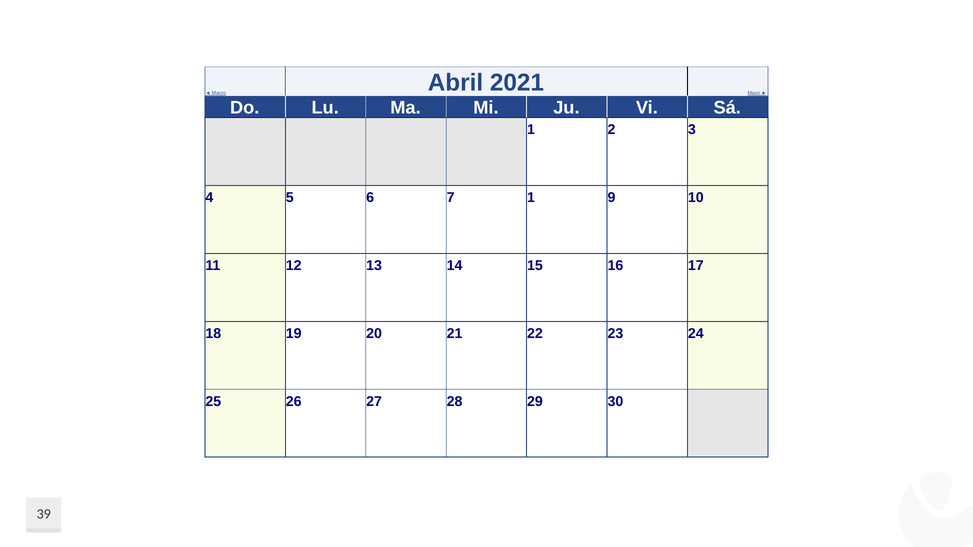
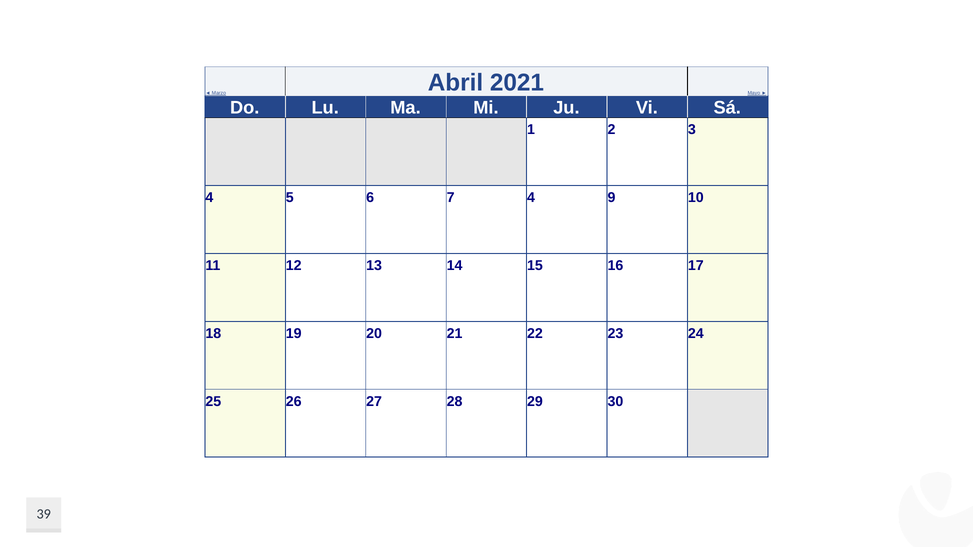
7 1: 1 -> 4
